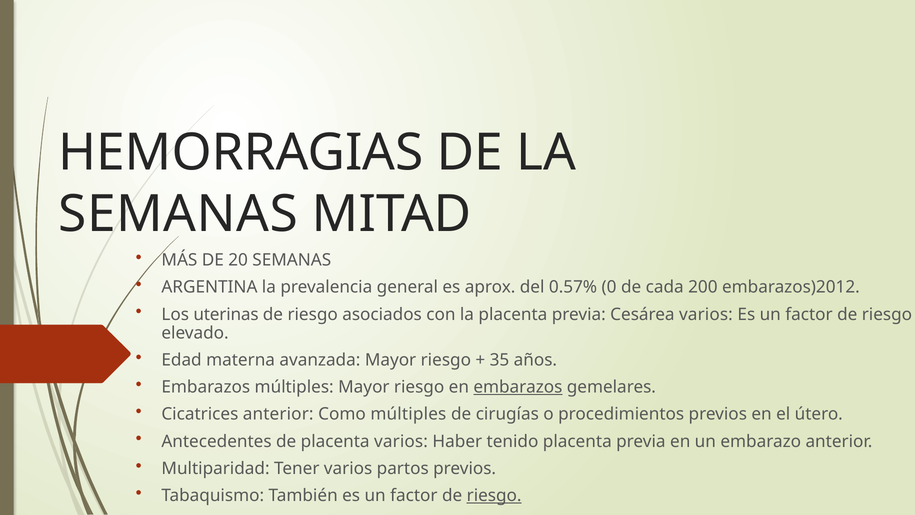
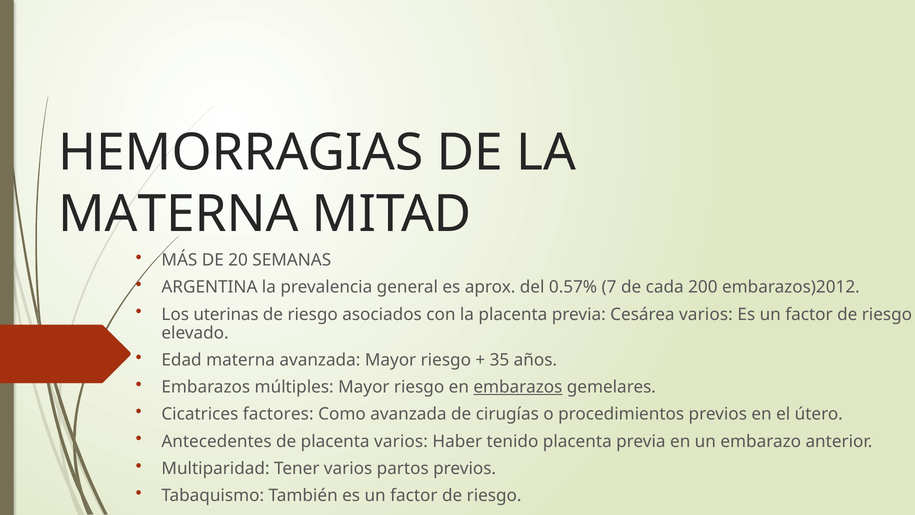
SEMANAS at (178, 214): SEMANAS -> MATERNA
0: 0 -> 7
Cicatrices anterior: anterior -> factores
Como múltiples: múltiples -> avanzada
riesgo at (494, 495) underline: present -> none
